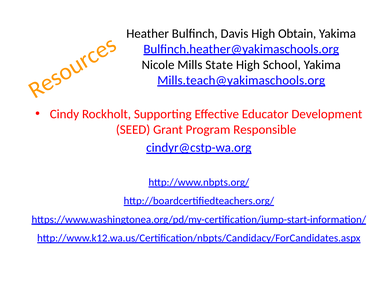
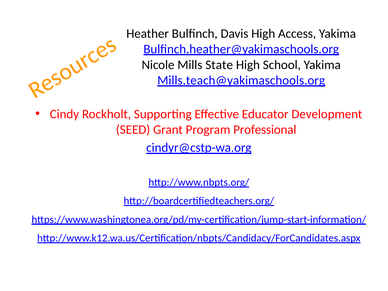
Obtain: Obtain -> Access
Responsible: Responsible -> Professional
